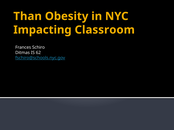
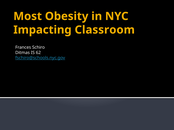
Than: Than -> Most
